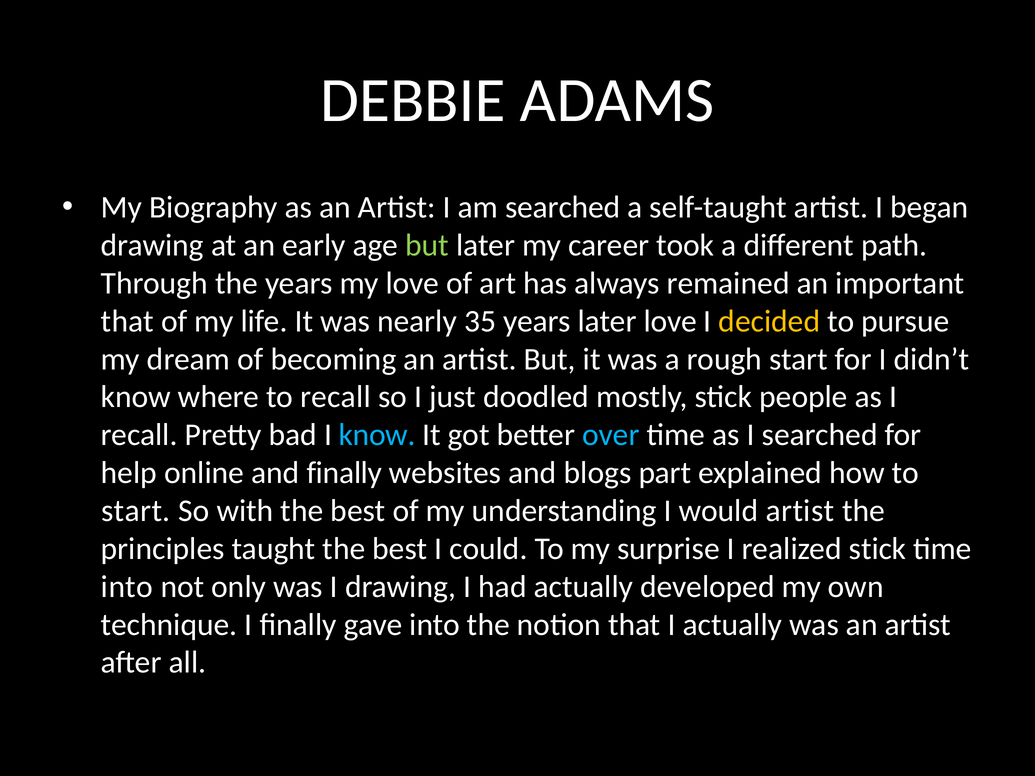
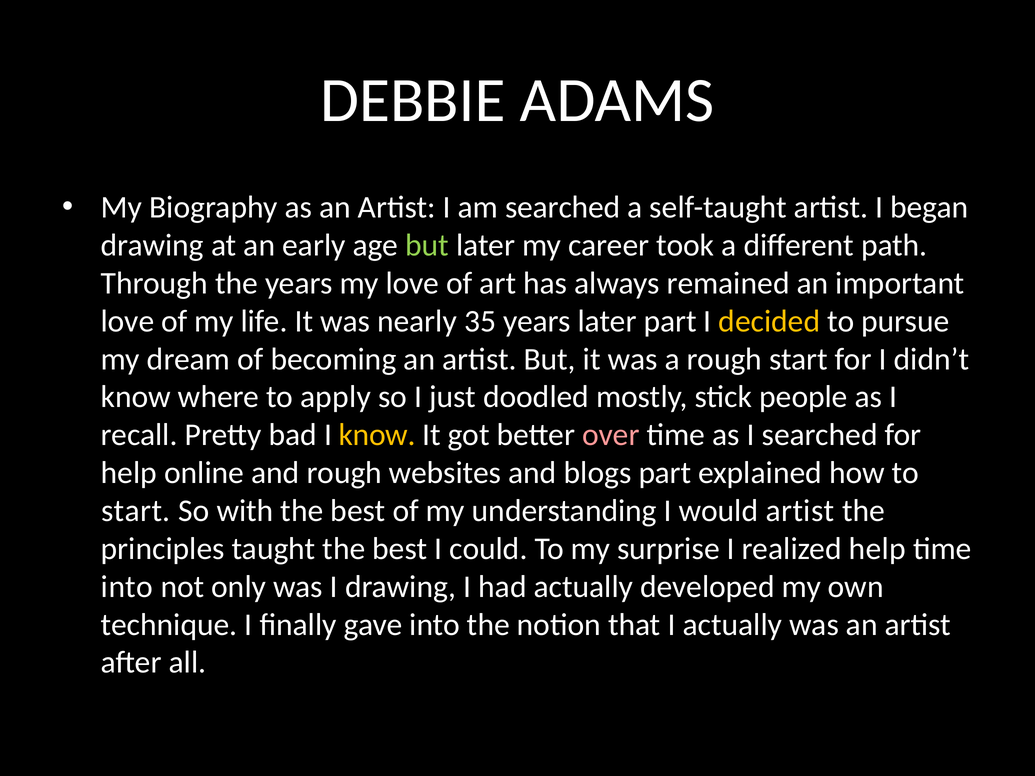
that at (127, 321): that -> love
later love: love -> part
to recall: recall -> apply
know at (377, 435) colour: light blue -> yellow
over colour: light blue -> pink
and finally: finally -> rough
realized stick: stick -> help
